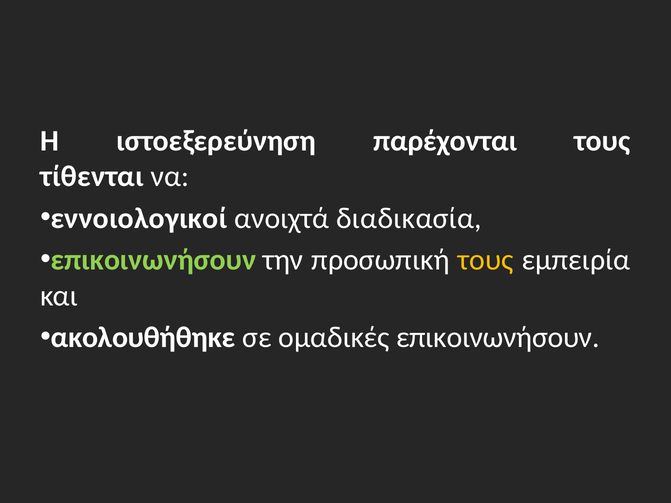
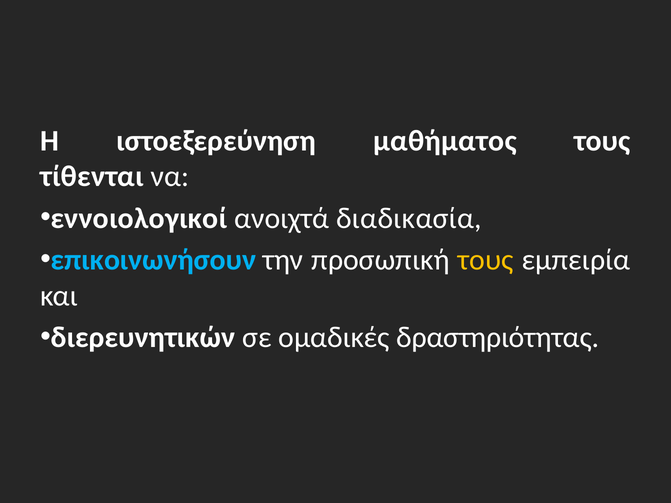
παρέχονται: παρέχονται -> μαθήματος
επικοινωνήσουν at (153, 260) colour: light green -> light blue
ακολουθήθηκε: ακολουθήθηκε -> διερευνητικών
ομαδικές επικοινωνήσουν: επικοινωνήσουν -> δραστηριότητας
